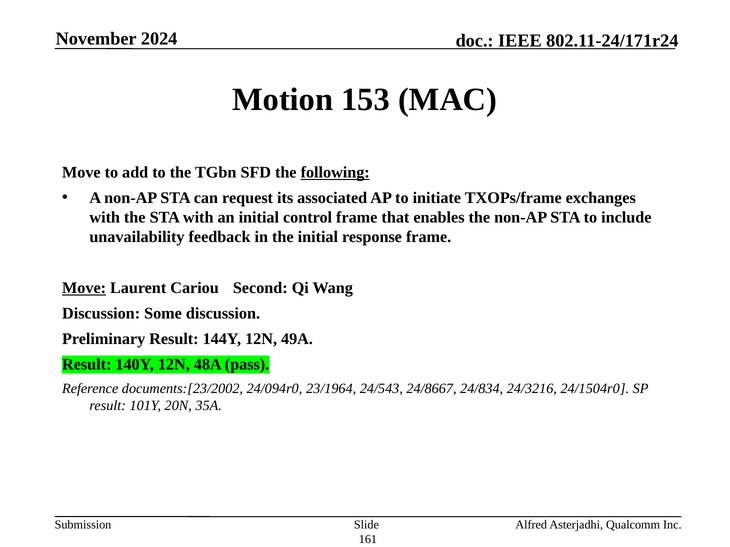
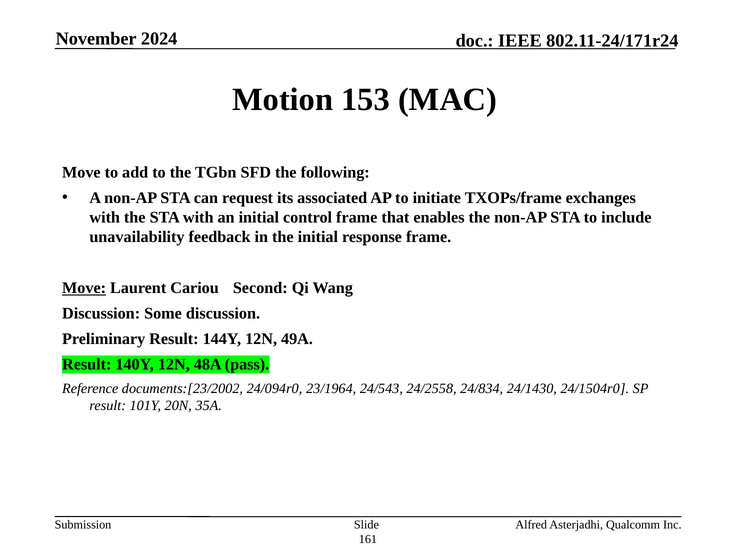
following underline: present -> none
24/8667: 24/8667 -> 24/2558
24/3216: 24/3216 -> 24/1430
